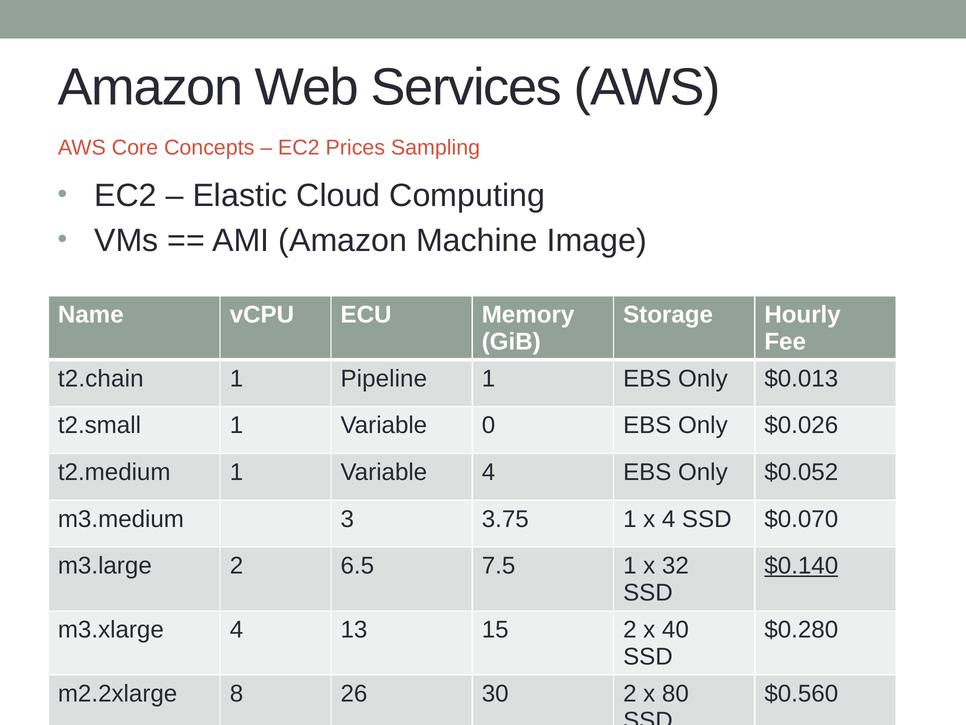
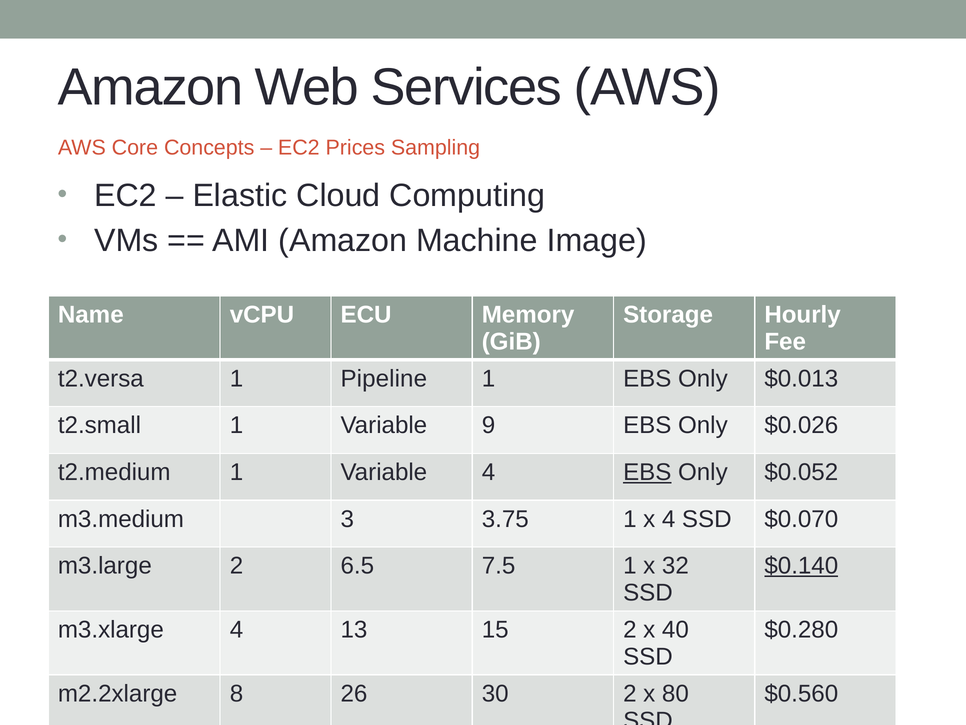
t2.chain: t2.chain -> t2.versa
0: 0 -> 9
EBS at (647, 472) underline: none -> present
